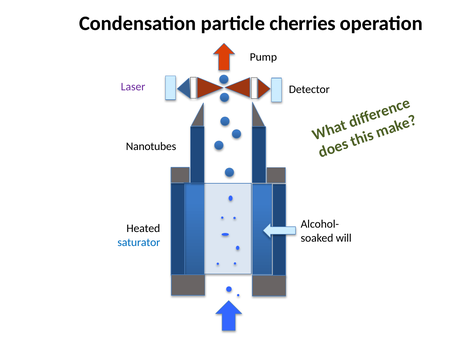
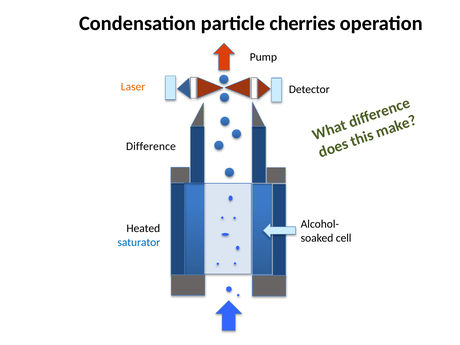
Laser colour: purple -> orange
Nanotubes: Nanotubes -> Difference
will: will -> cell
